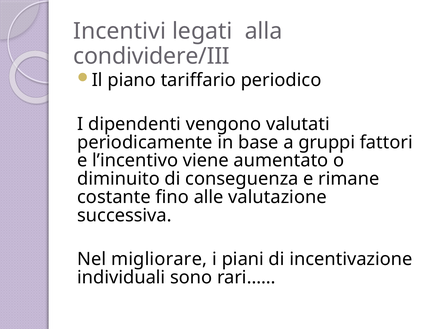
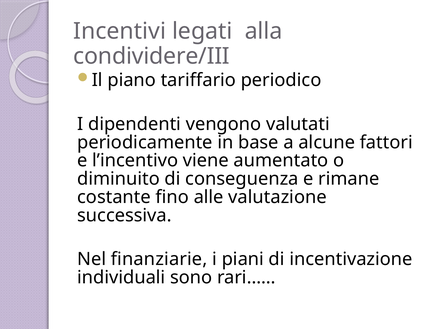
gruppi: gruppi -> alcune
migliorare: migliorare -> finanziarie
